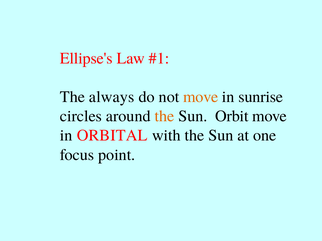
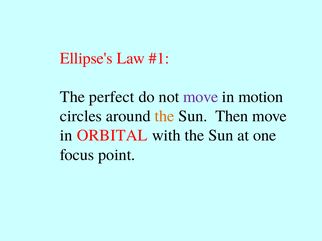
always: always -> perfect
move at (201, 97) colour: orange -> purple
sunrise: sunrise -> motion
Orbit: Orbit -> Then
